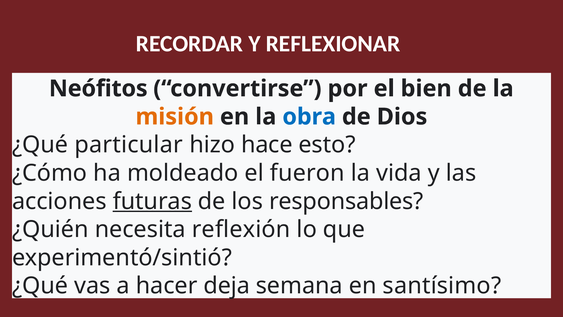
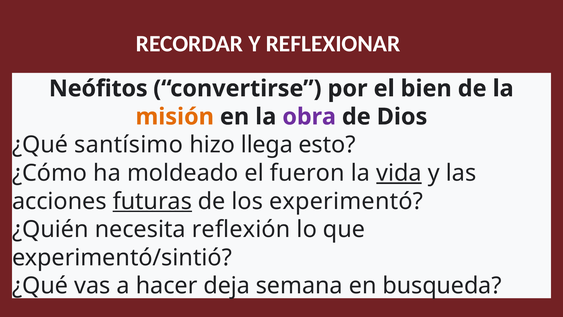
obra colour: blue -> purple
particular: particular -> santísimo
hace: hace -> llega
vida underline: none -> present
responsables: responsables -> experimentó
santísimo: santísimo -> busqueda
